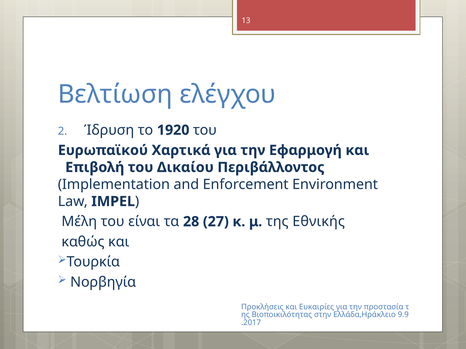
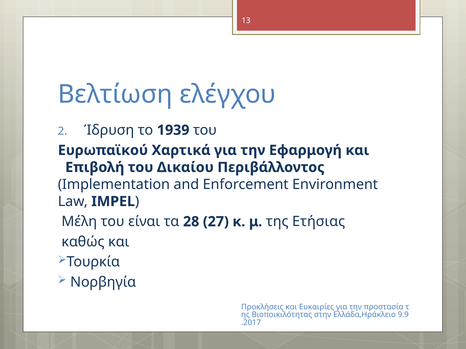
1920: 1920 -> 1939
Εθνικής: Εθνικής -> Ετήσιας
